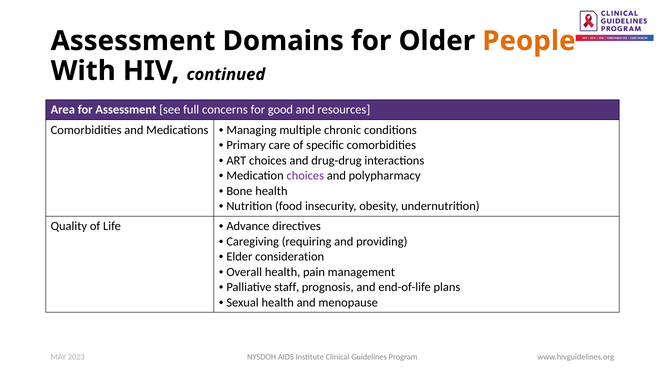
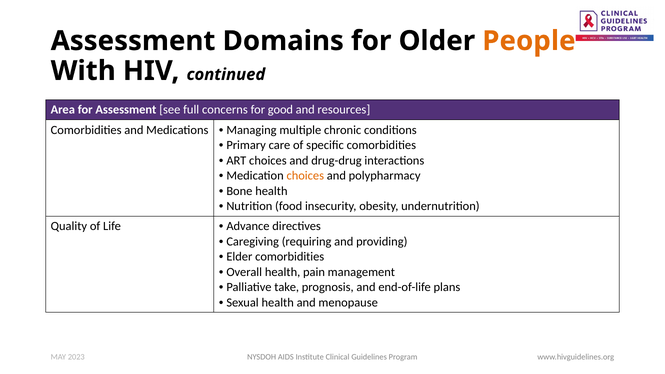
choices at (305, 176) colour: purple -> orange
Elder consideration: consideration -> comorbidities
staff: staff -> take
